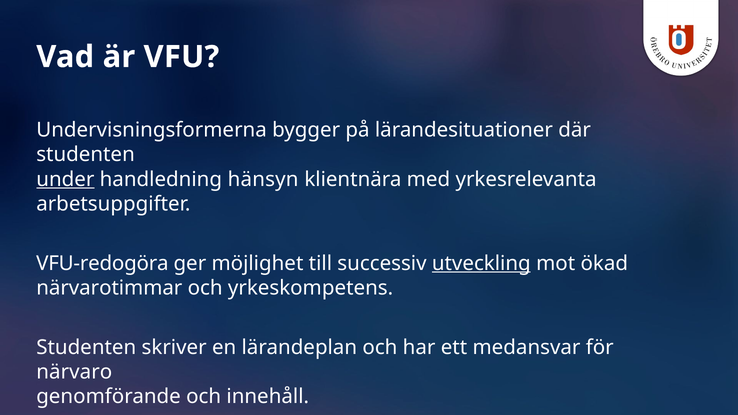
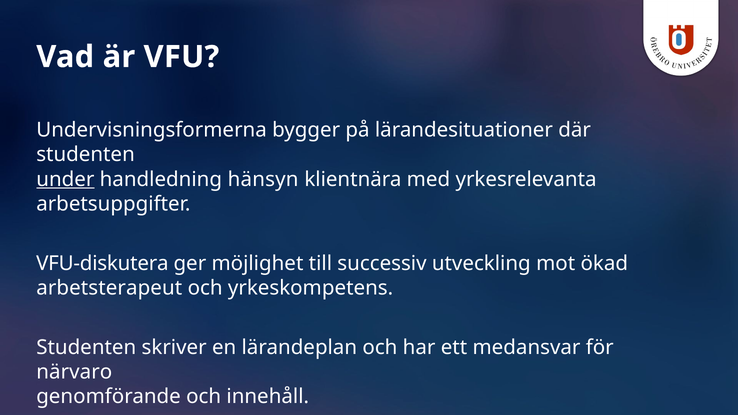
VFU-redogöra: VFU-redogöra -> VFU-diskutera
utveckling underline: present -> none
närvarotimmar: närvarotimmar -> arbetsterapeut
